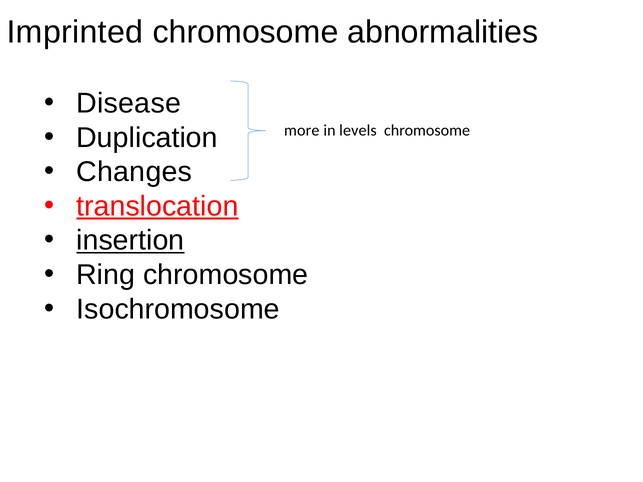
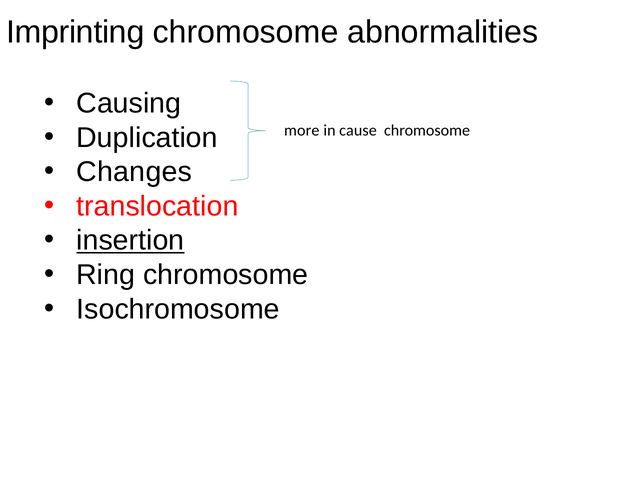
Imprinted: Imprinted -> Imprinting
Disease: Disease -> Causing
levels: levels -> cause
translocation underline: present -> none
